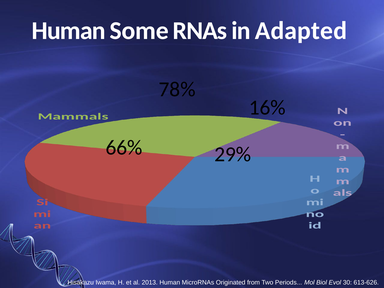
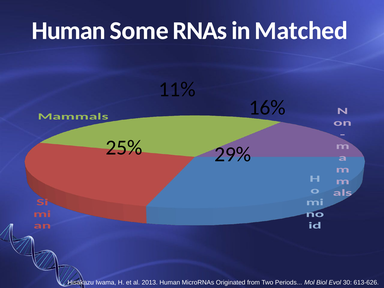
Adapted: Adapted -> Matched
78%: 78% -> 11%
66%: 66% -> 25%
